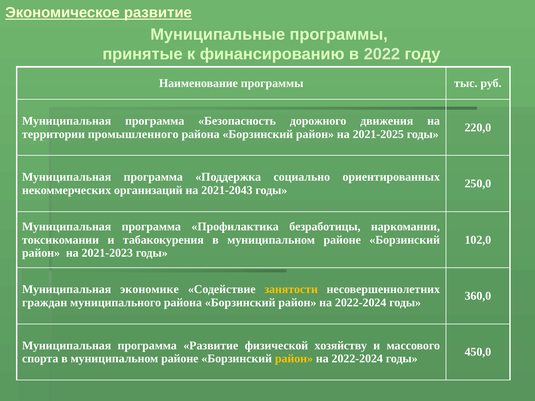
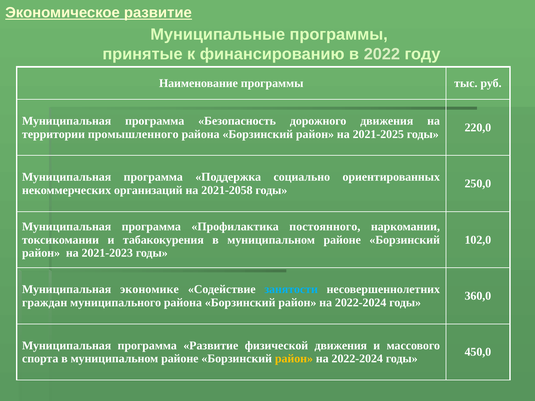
2021-2043: 2021-2043 -> 2021-2058
безработицы: безработицы -> постоянного
занятости colour: yellow -> light blue
физической хозяйству: хозяйству -> движения
